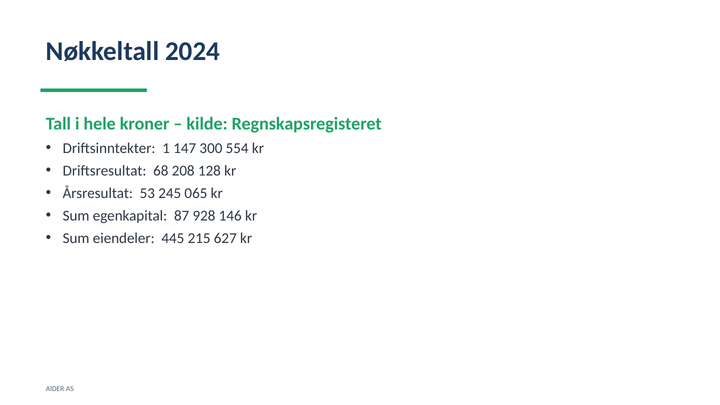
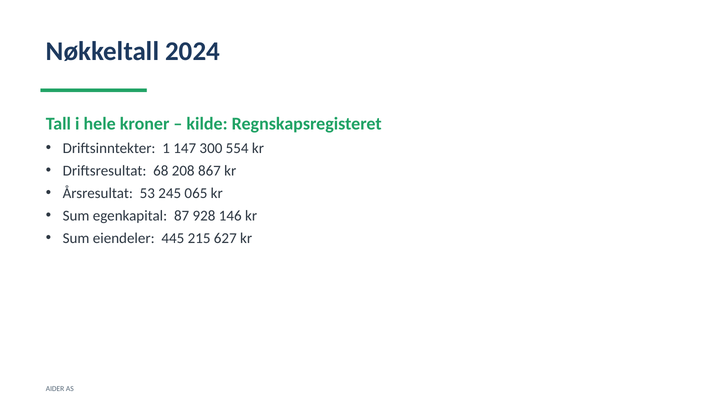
128: 128 -> 867
